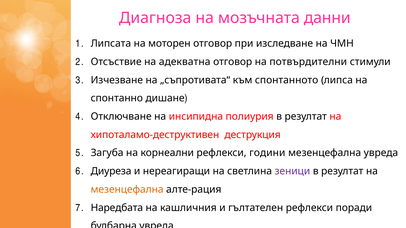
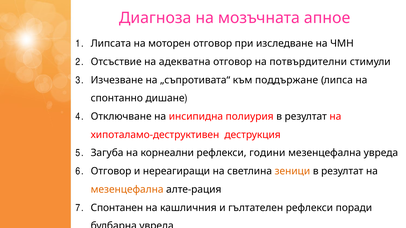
данни: данни -> апное
спонтанното: спонтанното -> поддържане
Диуреза at (111, 171): Диуреза -> Отговор
зеници colour: purple -> orange
Наредбата: Наредбата -> Спонтанен
